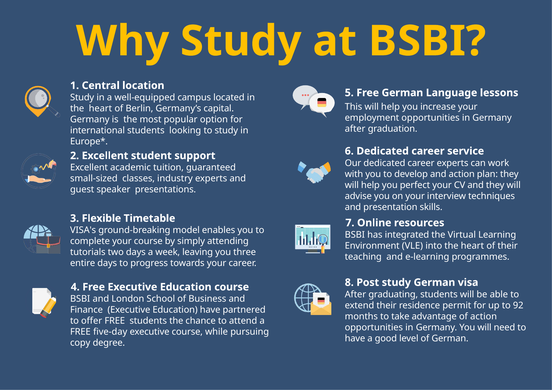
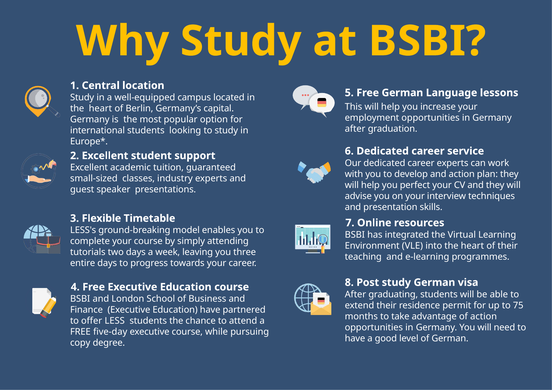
VISA's: VISA's -> LESS's
92: 92 -> 75
offer FREE: FREE -> LESS
